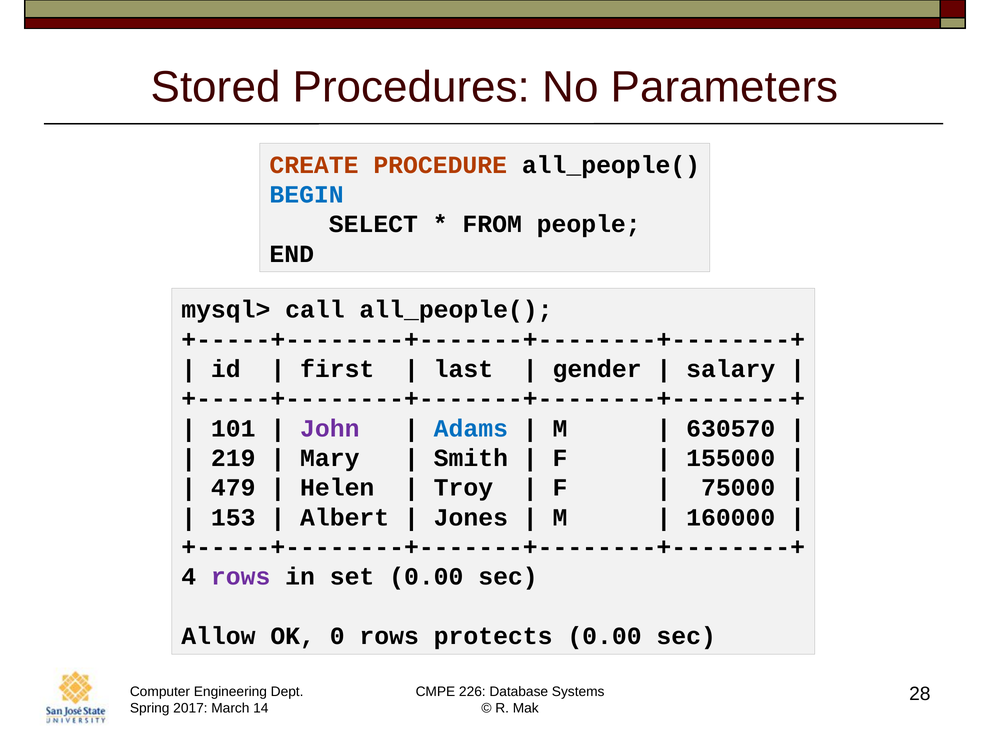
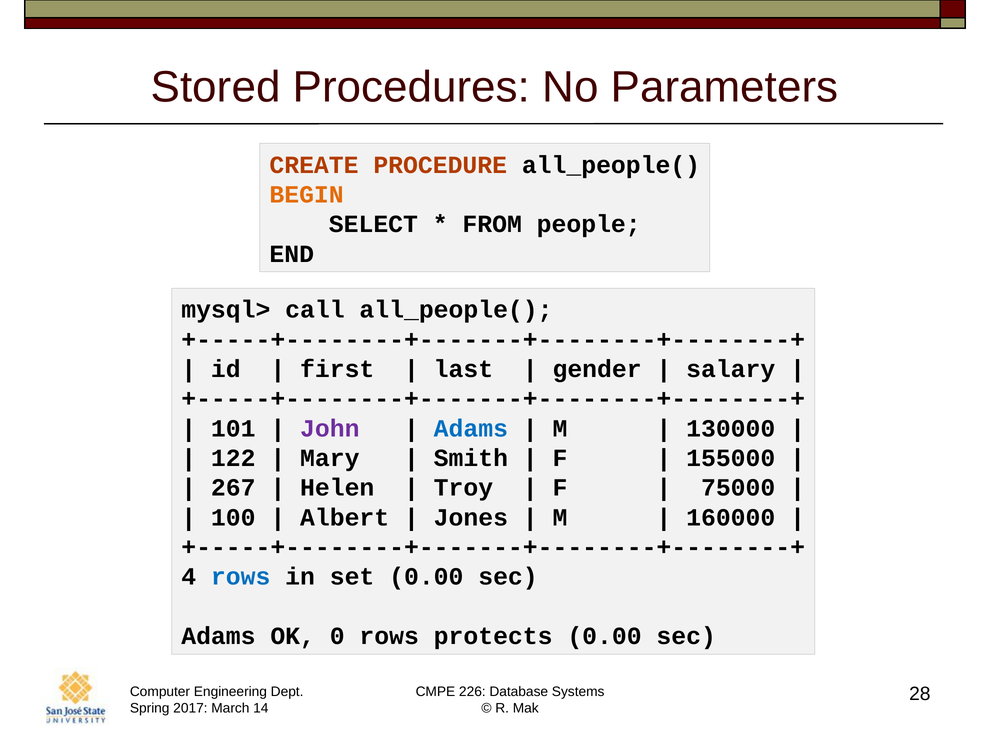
BEGIN colour: blue -> orange
630570: 630570 -> 130000
219: 219 -> 122
479: 479 -> 267
153: 153 -> 100
rows at (241, 577) colour: purple -> blue
Allow at (218, 637): Allow -> Adams
